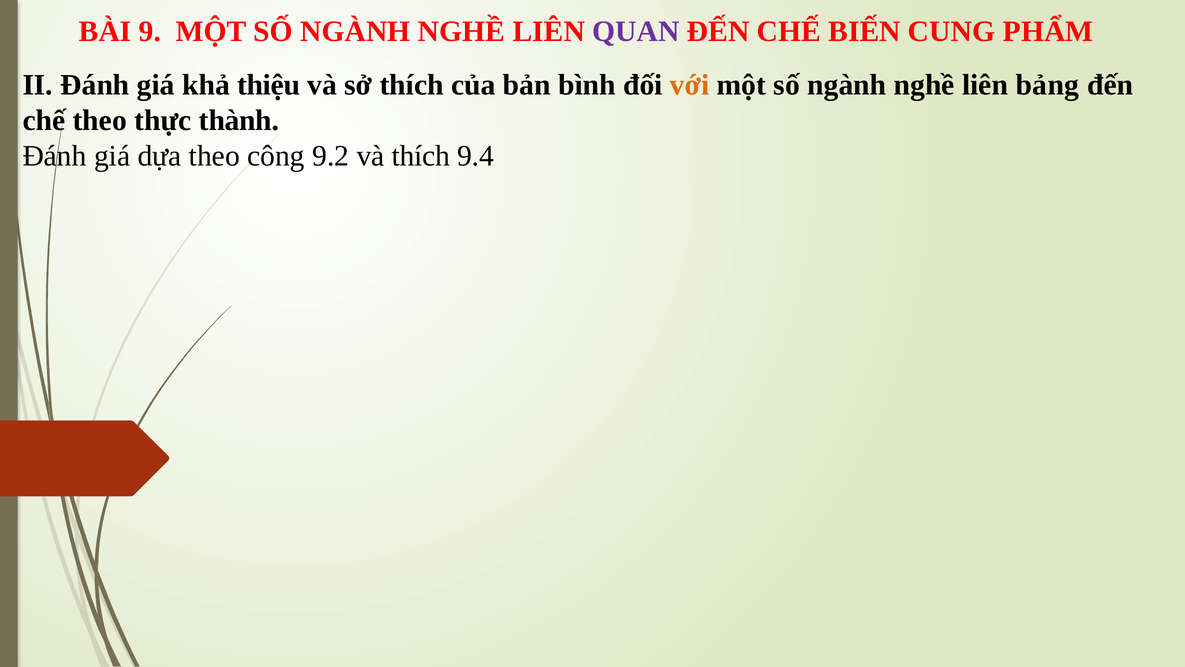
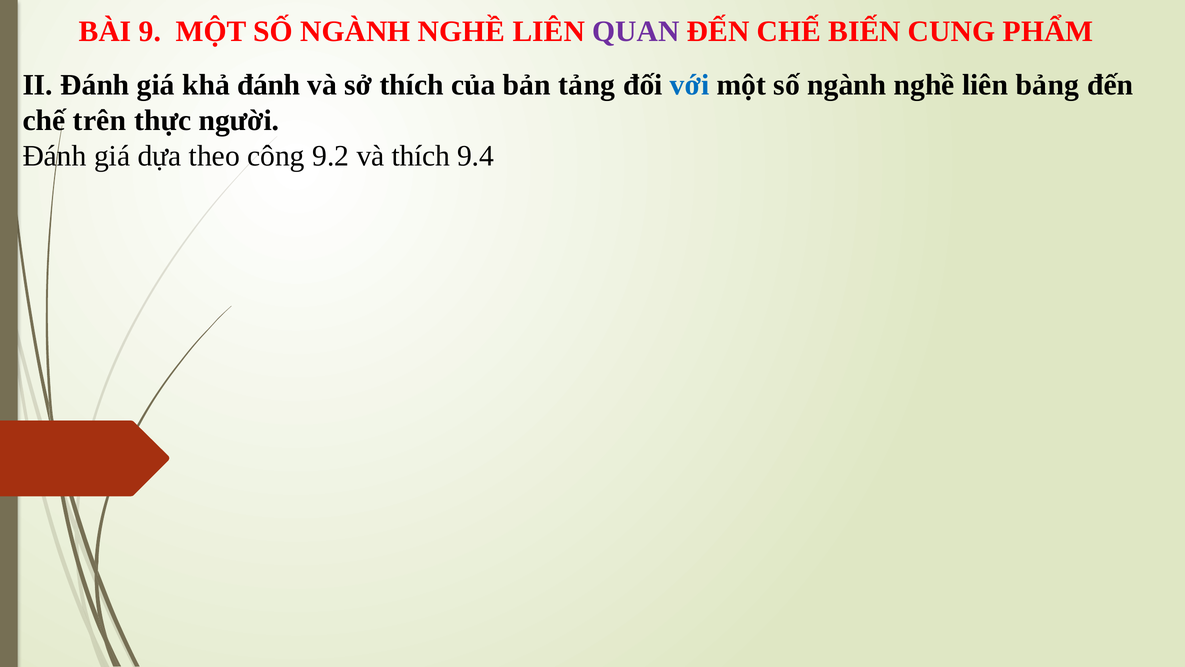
khả thiệu: thiệu -> đánh
bình: bình -> tảng
với colour: orange -> blue
chế theo: theo -> trên
thành: thành -> người
